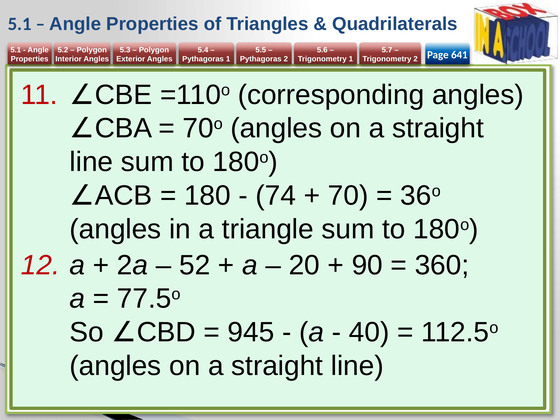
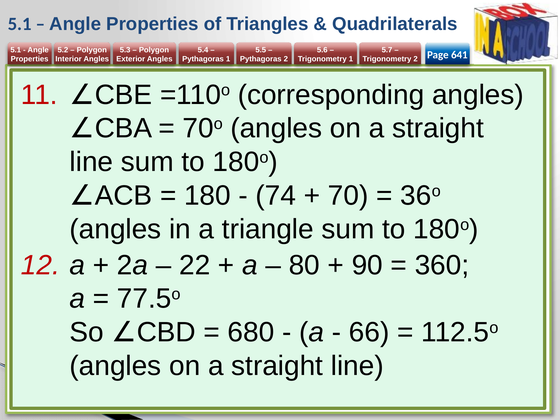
52: 52 -> 22
20: 20 -> 80
945: 945 -> 680
40: 40 -> 66
